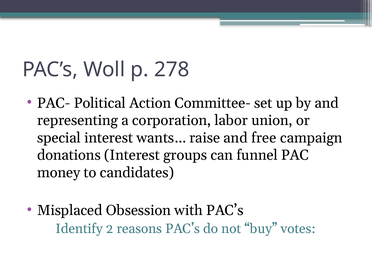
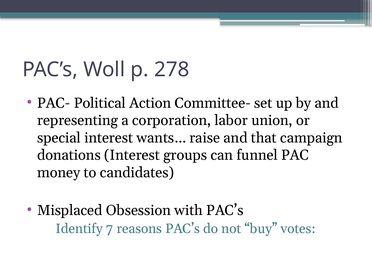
free: free -> that
2: 2 -> 7
